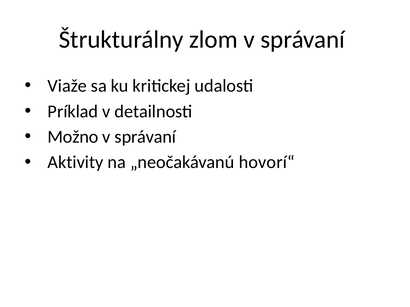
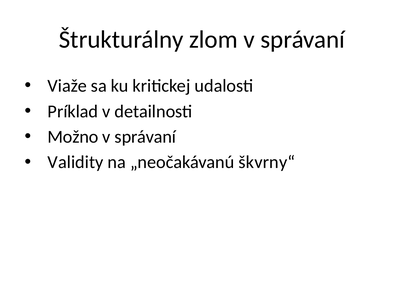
Aktivity: Aktivity -> Validity
hovorí“: hovorí“ -> škvrny“
